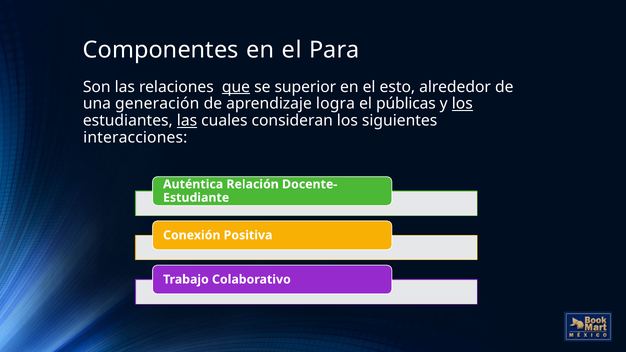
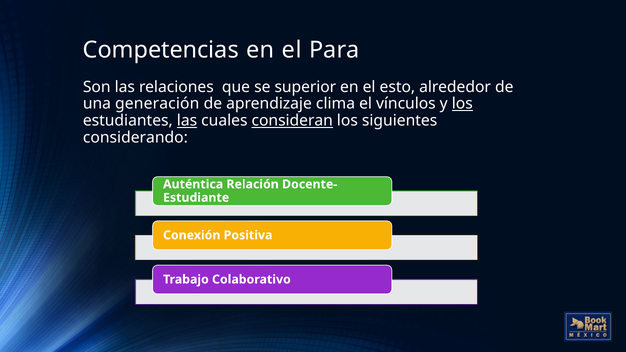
Componentes: Componentes -> Competencias
que underline: present -> none
logra: logra -> clima
públicas: públicas -> vínculos
consideran underline: none -> present
interacciones: interacciones -> considerando
